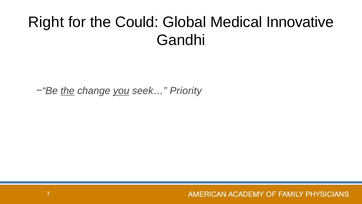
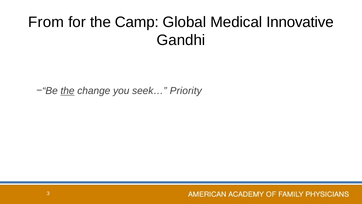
Right: Right -> From
Could: Could -> Camp
you underline: present -> none
